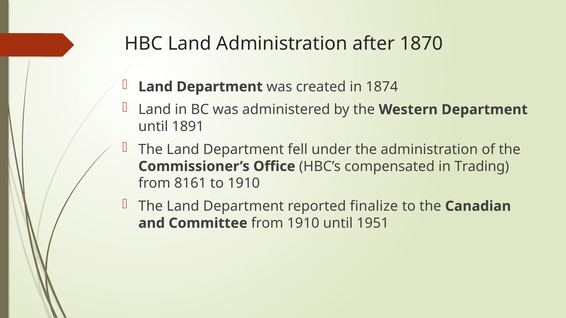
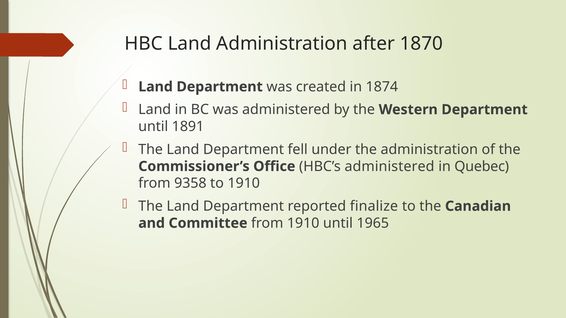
HBC’s compensated: compensated -> administered
Trading: Trading -> Quebec
8161: 8161 -> 9358
1951: 1951 -> 1965
